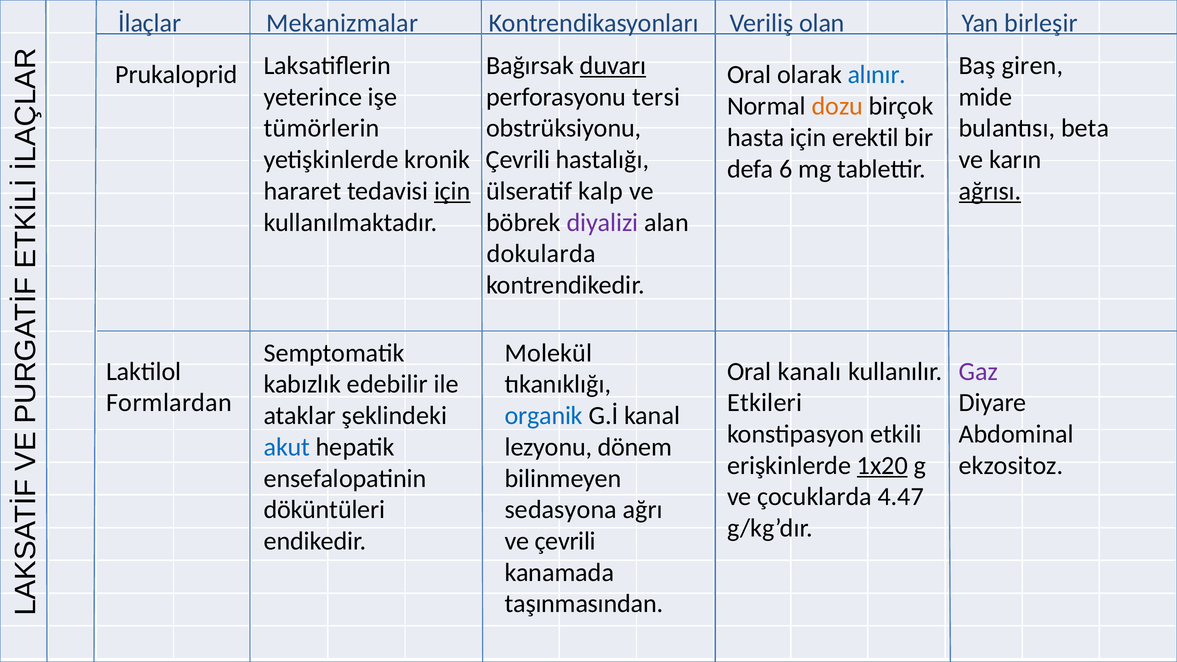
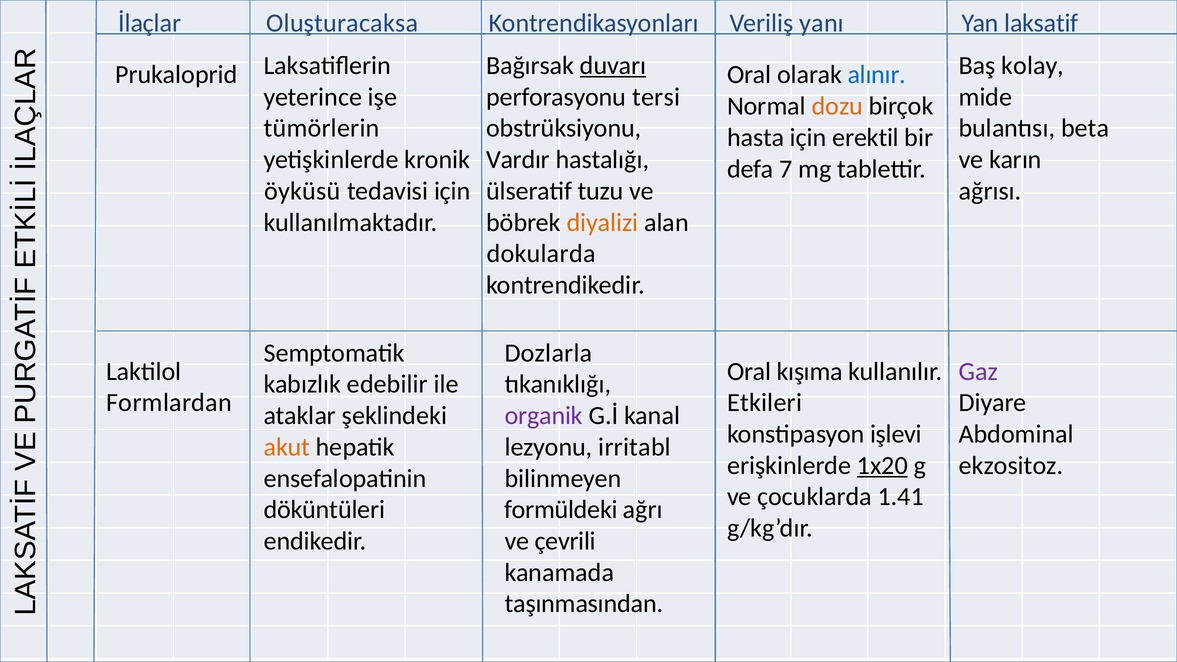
Mekanizmalar: Mekanizmalar -> Oluşturacaksa
olan: olan -> yanı
birleşir: birleşir -> laksatif
giren: giren -> kolay
Çevrili at (518, 160): Çevrili -> Vardır
6: 6 -> 7
hararet: hararet -> öyküsü
için at (452, 191) underline: present -> none
kalp: kalp -> tuzu
ağrısı underline: present -> none
diyalizi colour: purple -> orange
Molekül: Molekül -> Dozlarla
kanalı: kanalı -> kışıma
organik colour: blue -> purple
etkili: etkili -> işlevi
akut colour: blue -> orange
dönem: dönem -> irritabl
4.47: 4.47 -> 1.41
sedasyona: sedasyona -> formüldeki
